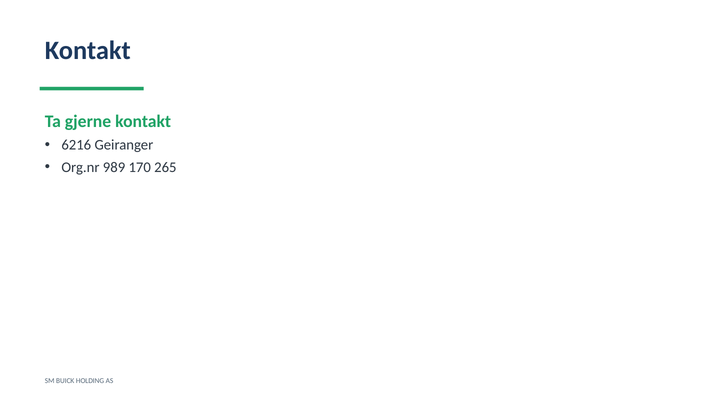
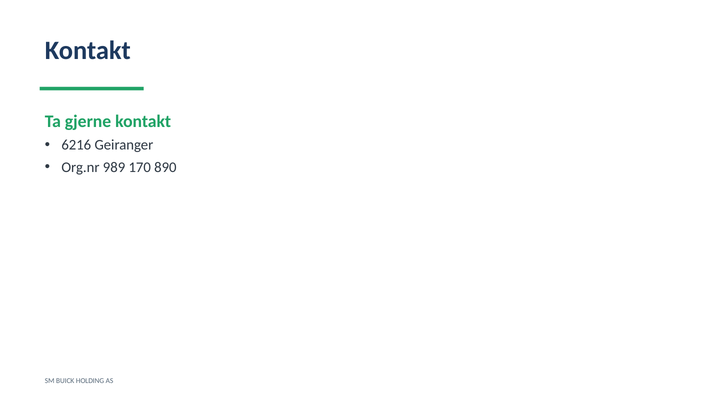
265: 265 -> 890
